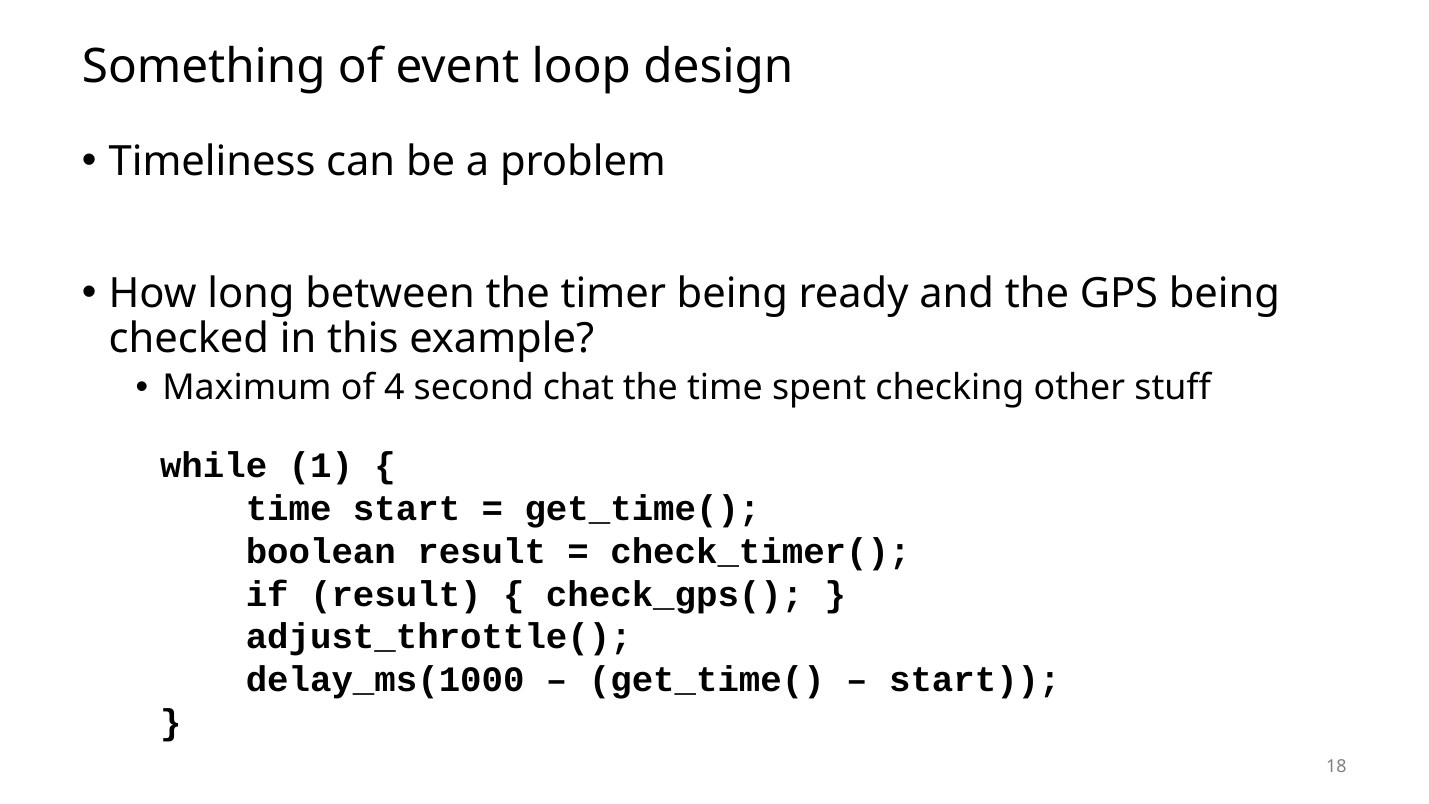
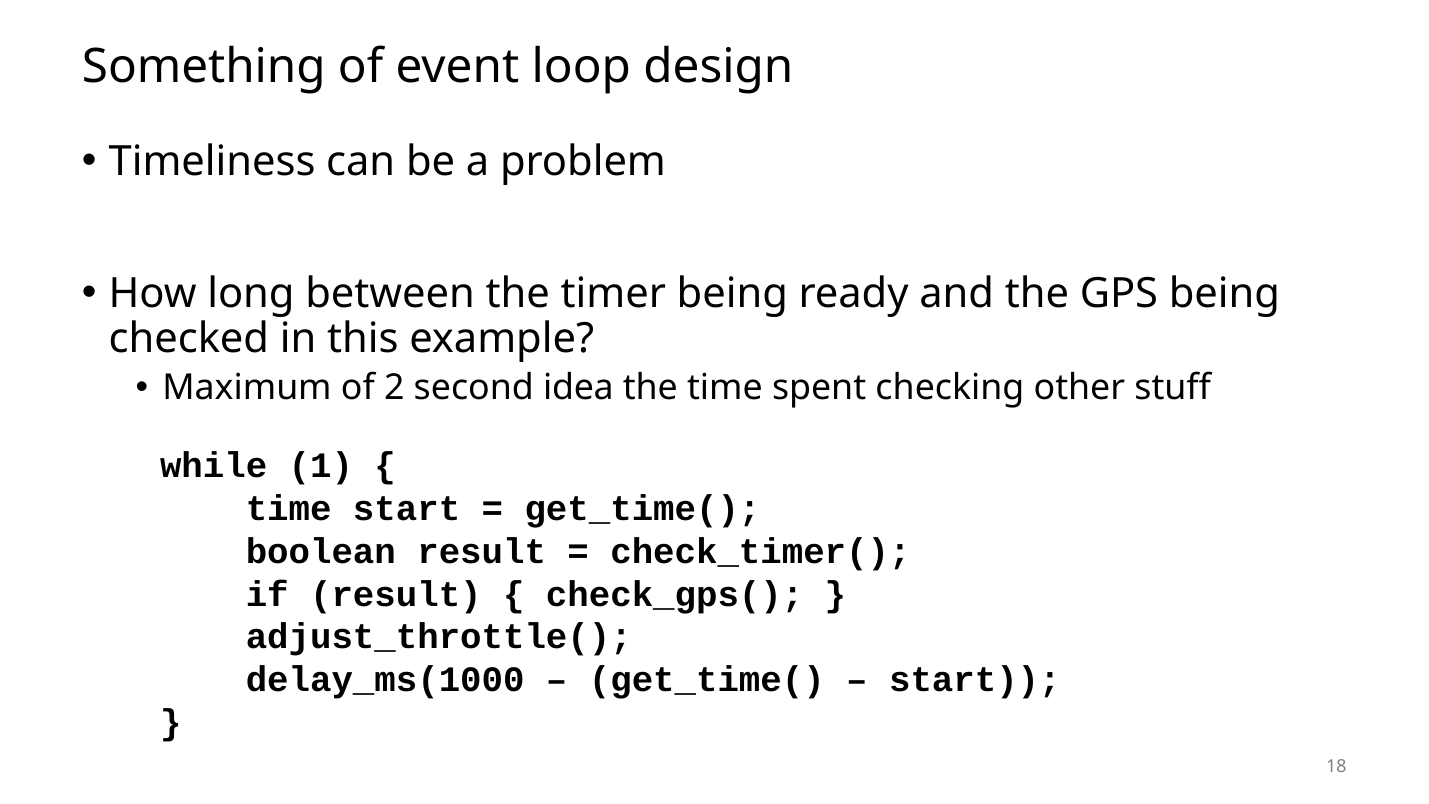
4: 4 -> 2
chat: chat -> idea
